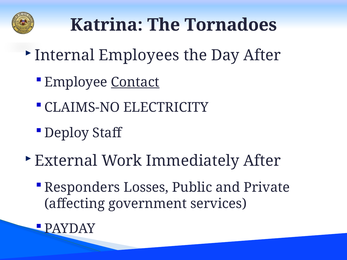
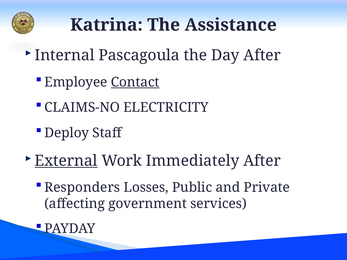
Tornadoes: Tornadoes -> Assistance
Employees: Employees -> Pascagoula
External underline: none -> present
